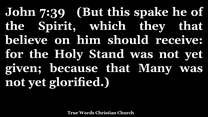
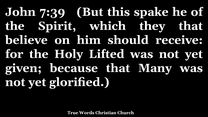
Stand: Stand -> Lifted
